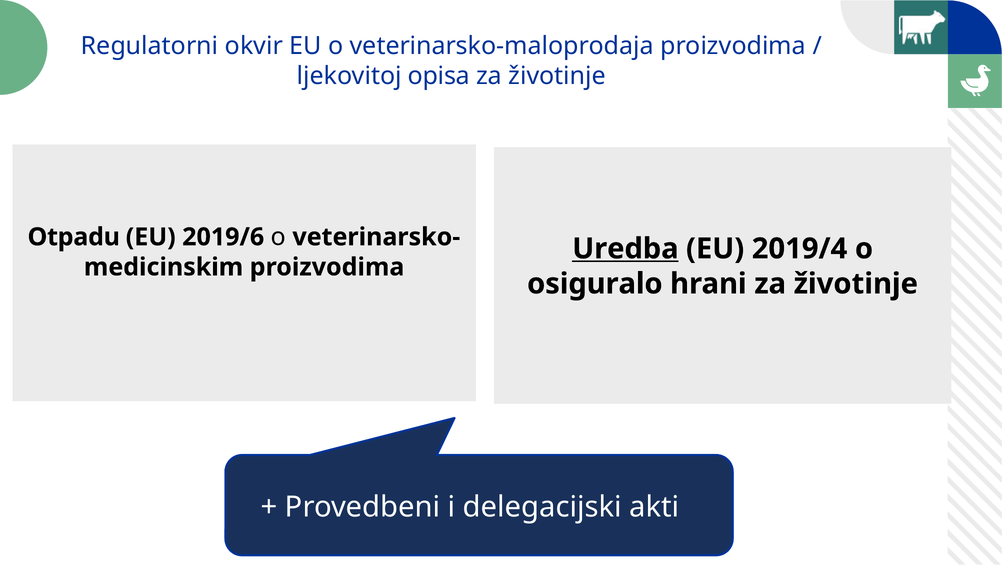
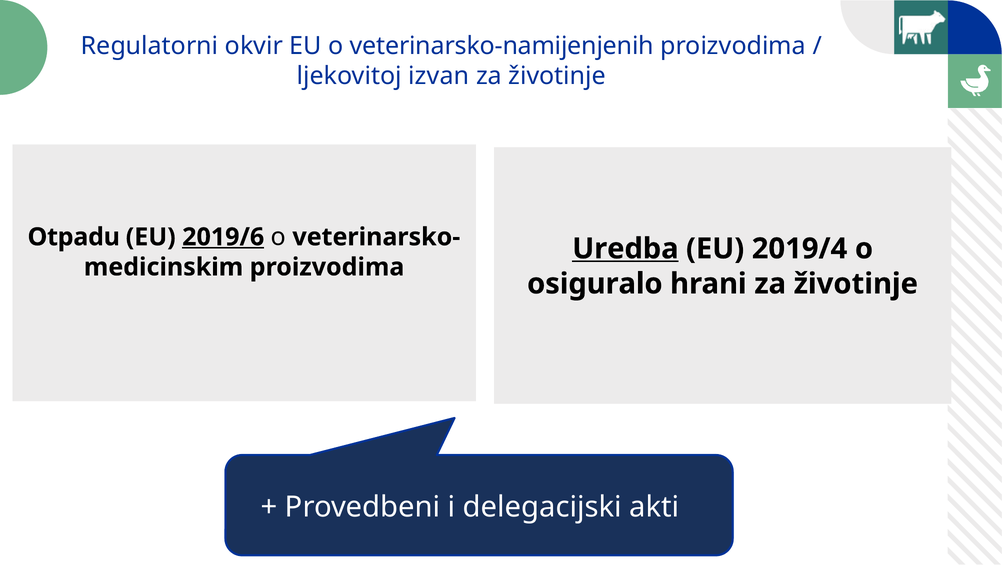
veterinarsko-maloprodaja: veterinarsko-maloprodaja -> veterinarsko-namijenjenih
opisa: opisa -> izvan
2019/6 underline: none -> present
